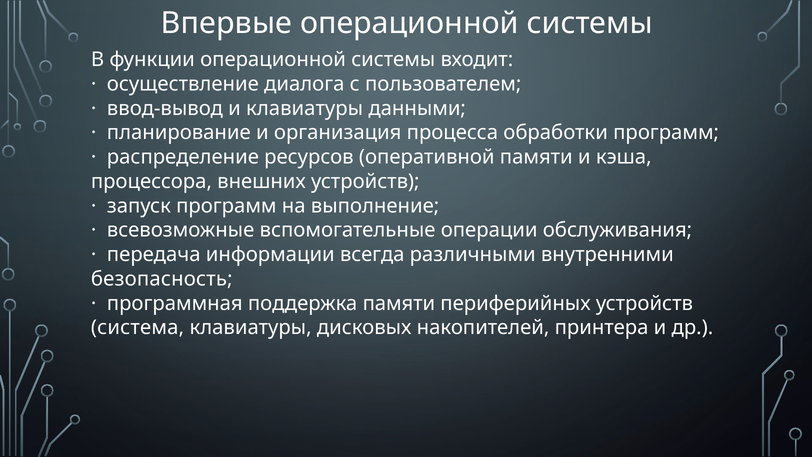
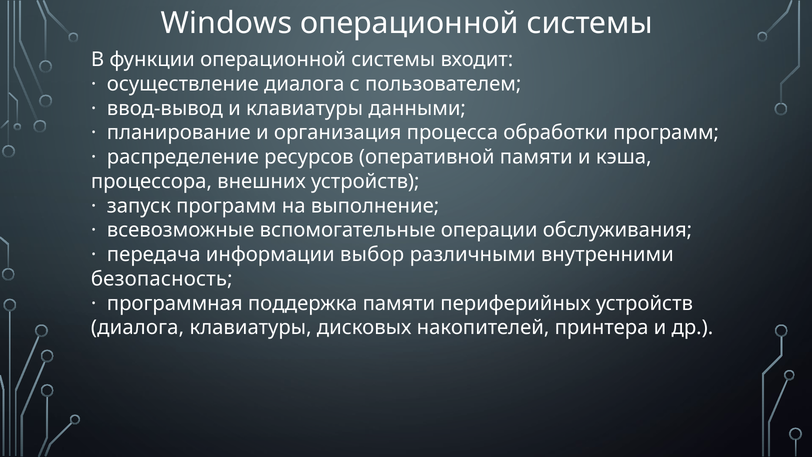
Впервые: Впервые -> Windows
всегда: всегда -> выбор
система at (138, 328): система -> диалога
